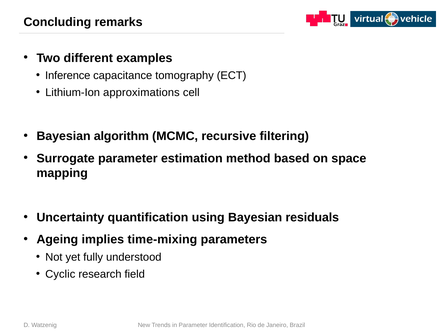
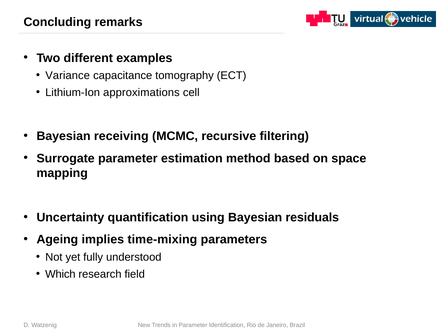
Inference: Inference -> Variance
algorithm: algorithm -> receiving
Cyclic: Cyclic -> Which
